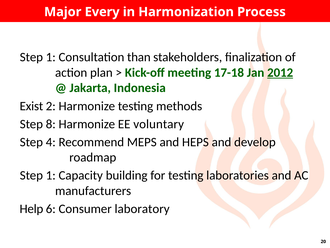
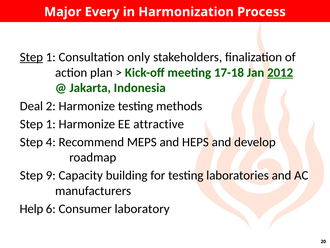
Step at (31, 57) underline: none -> present
than: than -> only
Exist: Exist -> Deal
8 at (51, 124): 8 -> 1
voluntary: voluntary -> attractive
1 at (51, 175): 1 -> 9
